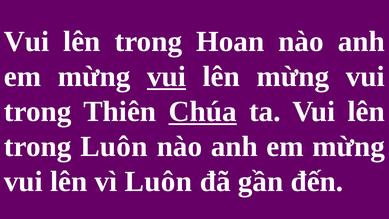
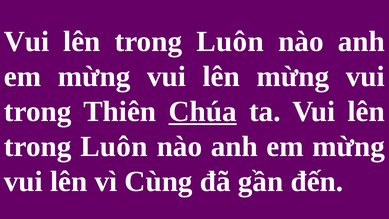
Hoan at (230, 41): Hoan -> Luôn
vui at (166, 76) underline: present -> none
vì Luôn: Luôn -> Cùng
